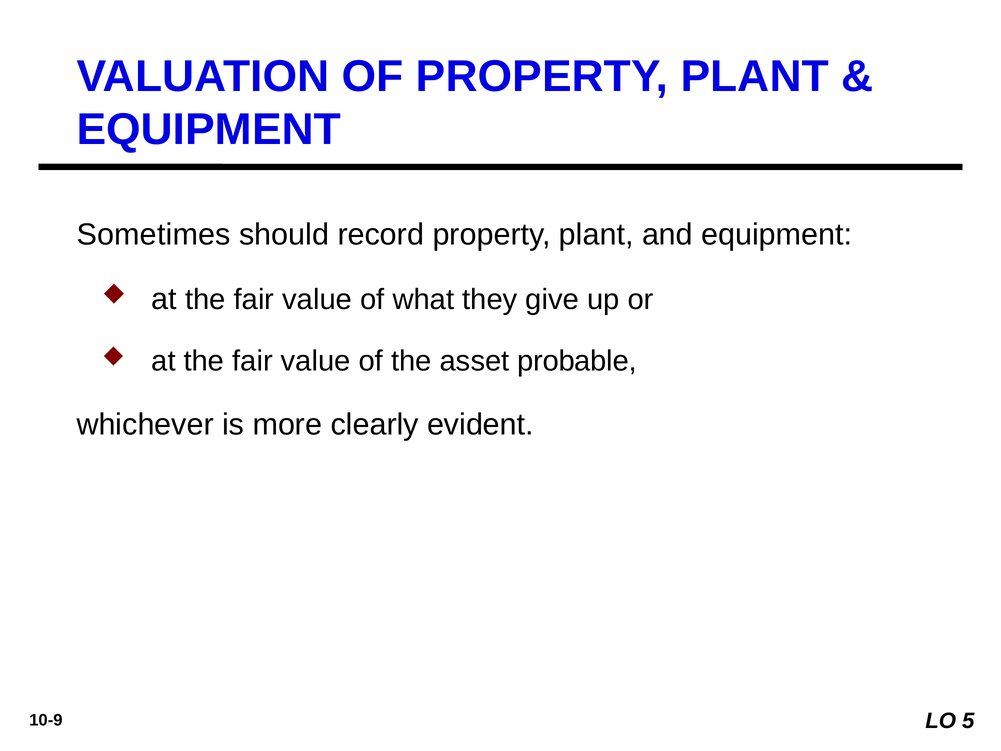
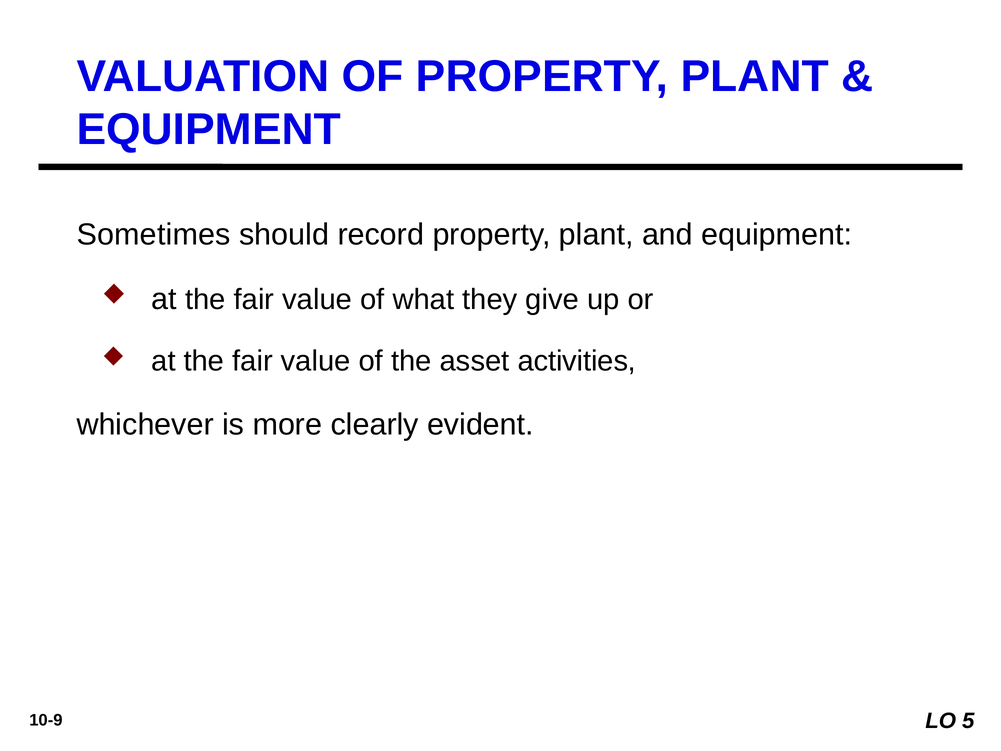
probable: probable -> activities
